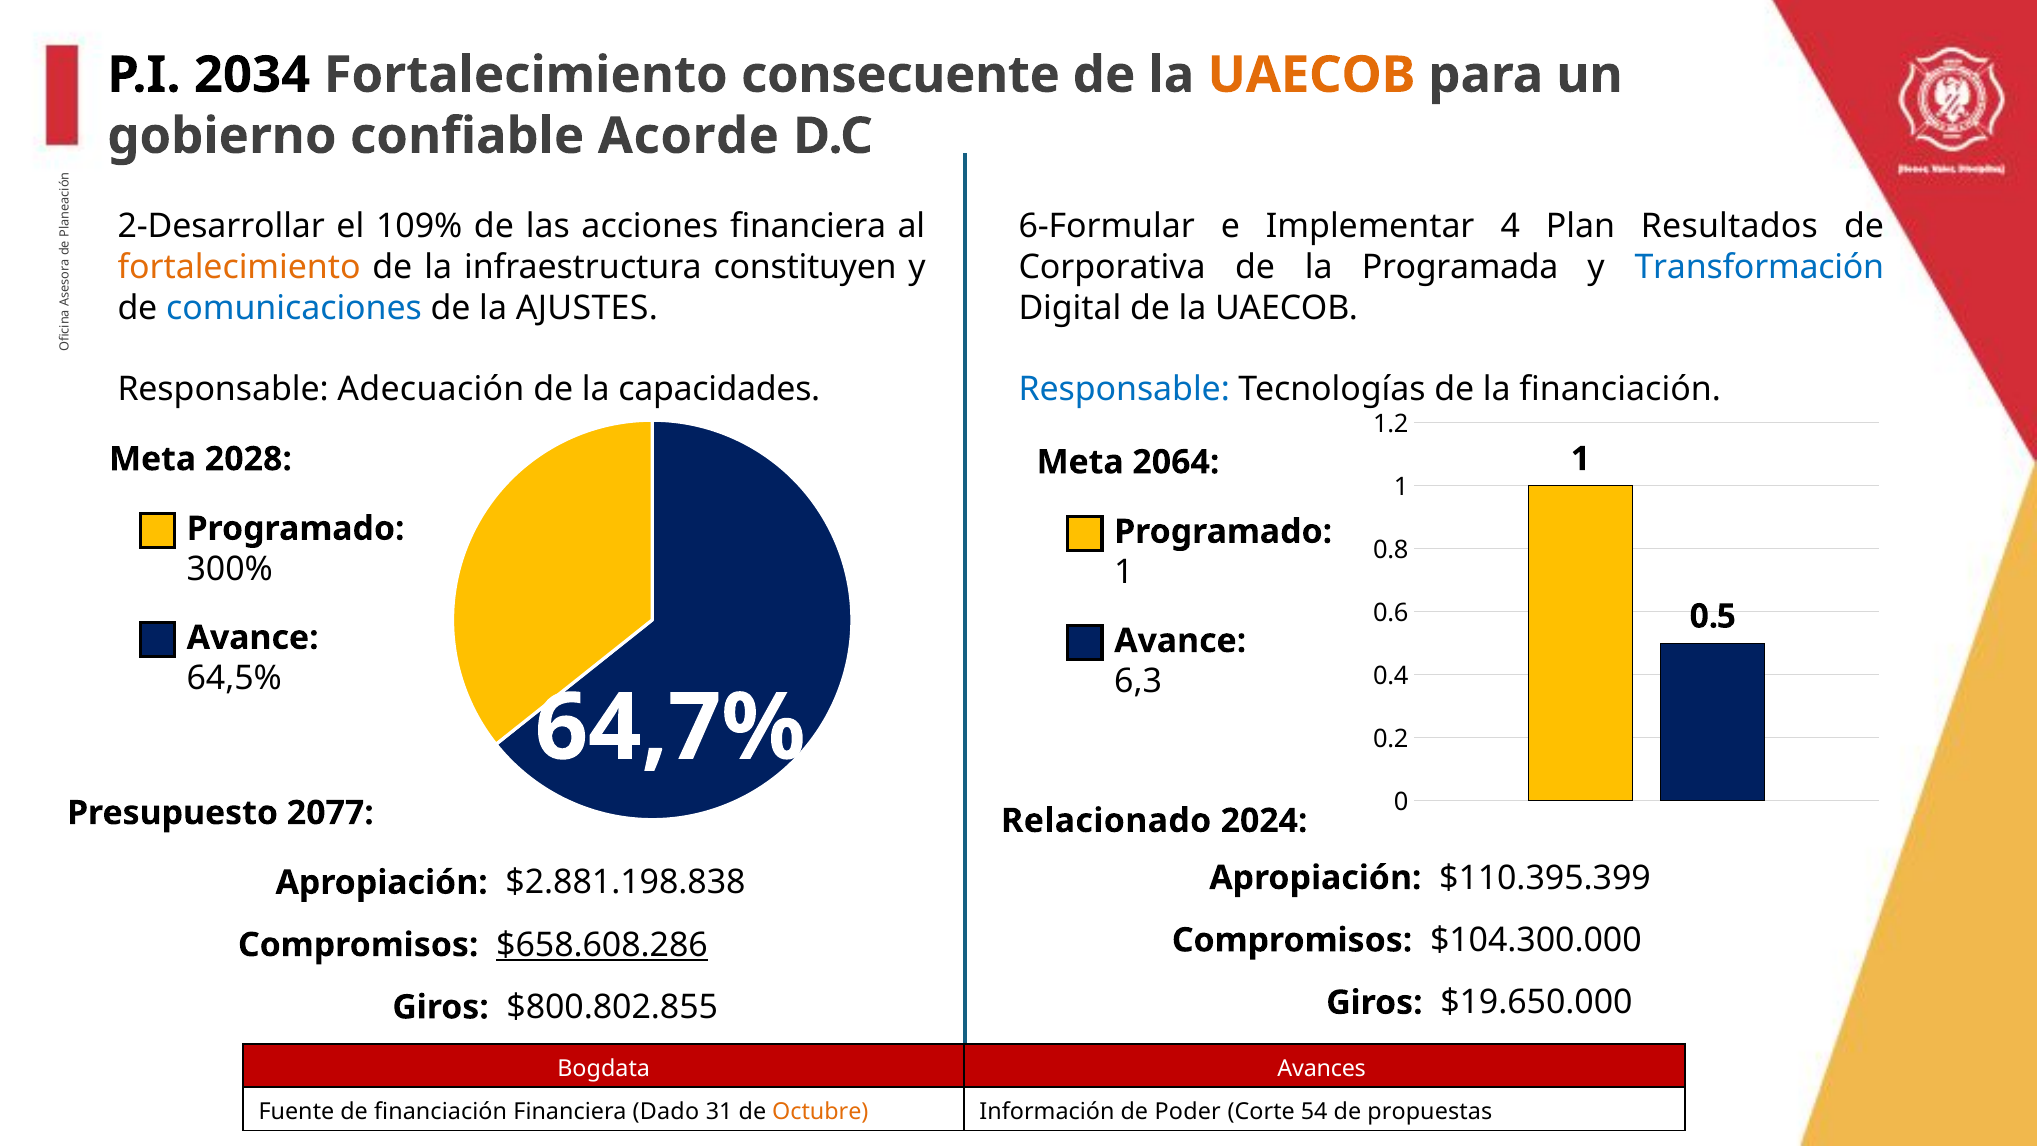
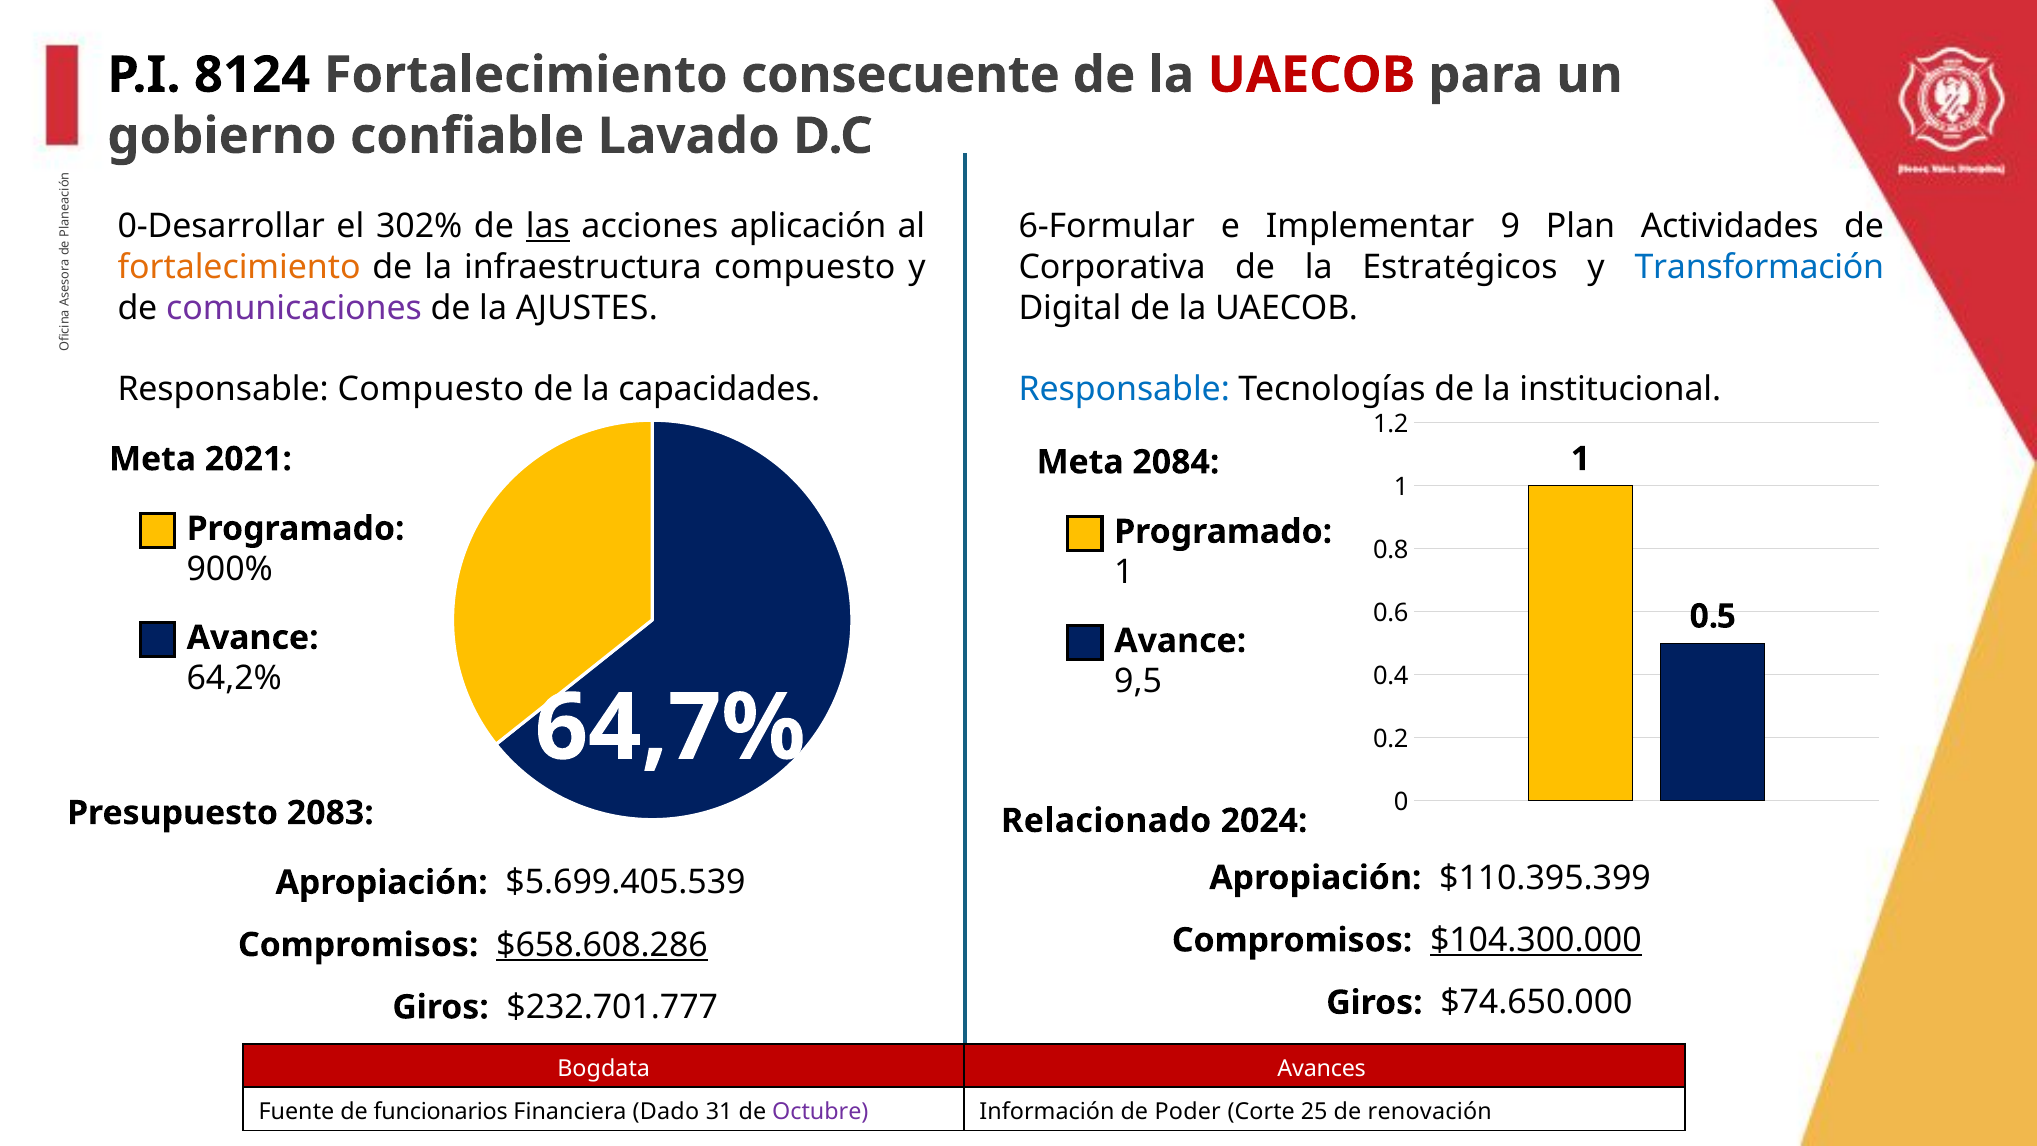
2034: 2034 -> 8124
UAECOB at (1311, 75) colour: orange -> red
Acorde: Acorde -> Lavado
2-Desarrollar: 2-Desarrollar -> 0-Desarrollar
109%: 109% -> 302%
las underline: none -> present
acciones financiera: financiera -> aplicación
4: 4 -> 9
Resultados: Resultados -> Actividades
infraestructura constituyen: constituyen -> compuesto
Programada: Programada -> Estratégicos
comunicaciones colour: blue -> purple
Responsable Adecuación: Adecuación -> Compuesto
la financiación: financiación -> institucional
2028: 2028 -> 2021
2064: 2064 -> 2084
300%: 300% -> 900%
64,5%: 64,5% -> 64,2%
6,3: 6,3 -> 9,5
2077: 2077 -> 2083
$2.881.198.838: $2.881.198.838 -> $5.699.405.539
$104.300.000 underline: none -> present
$19.650.000: $19.650.000 -> $74.650.000
$800.802.855: $800.802.855 -> $232.701.777
de financiación: financiación -> funcionarios
Octubre colour: orange -> purple
54: 54 -> 25
propuestas: propuestas -> renovación
